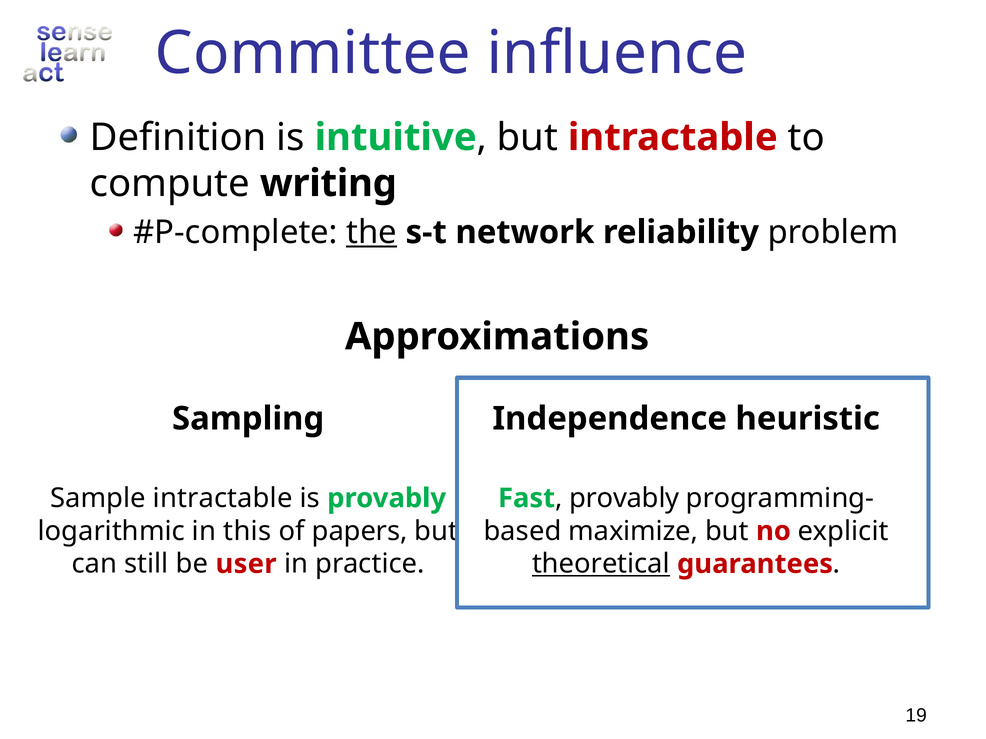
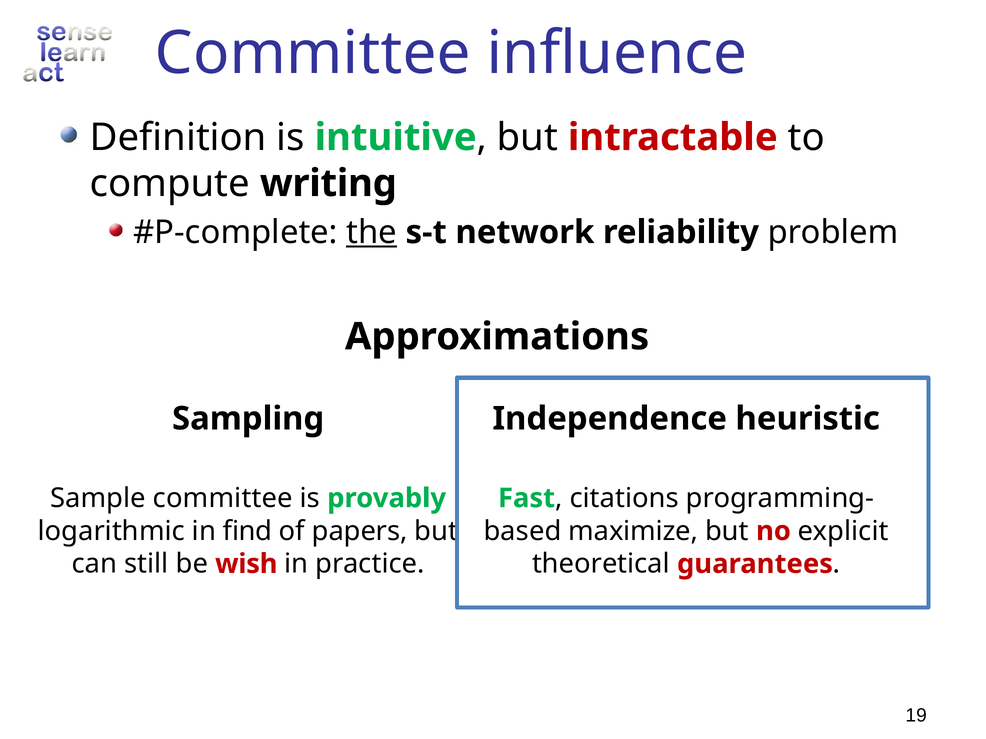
Sample intractable: intractable -> committee
provably at (624, 499): provably -> citations
this: this -> find
user: user -> wish
theoretical underline: present -> none
